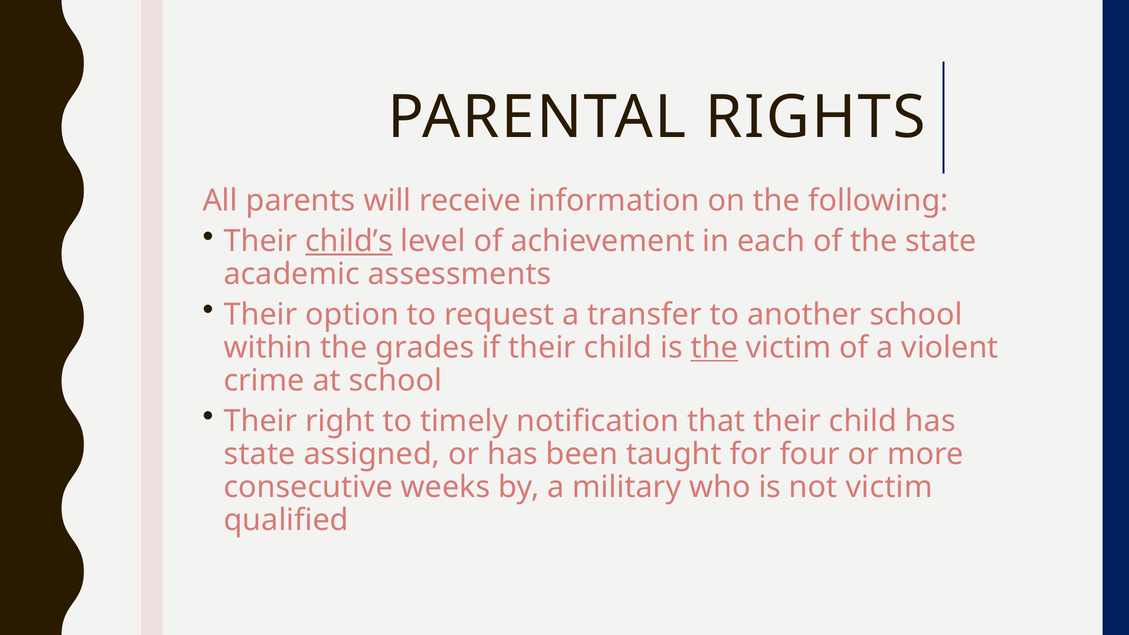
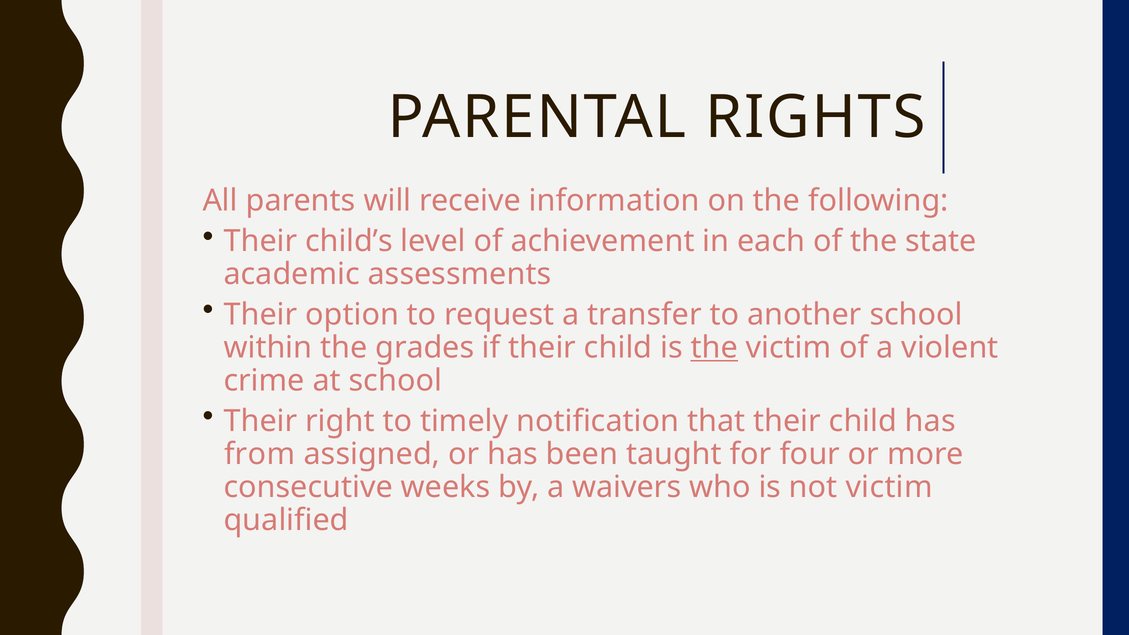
child’s underline: present -> none
state at (260, 454): state -> from
military: military -> waivers
